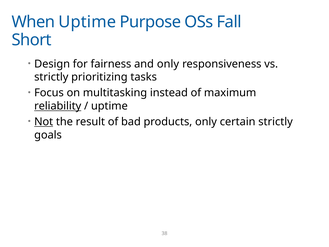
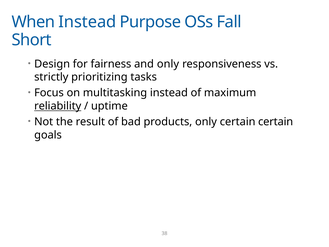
When Uptime: Uptime -> Instead
Not underline: present -> none
certain strictly: strictly -> certain
